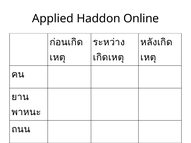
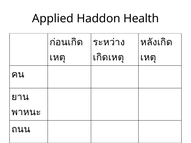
Online: Online -> Health
